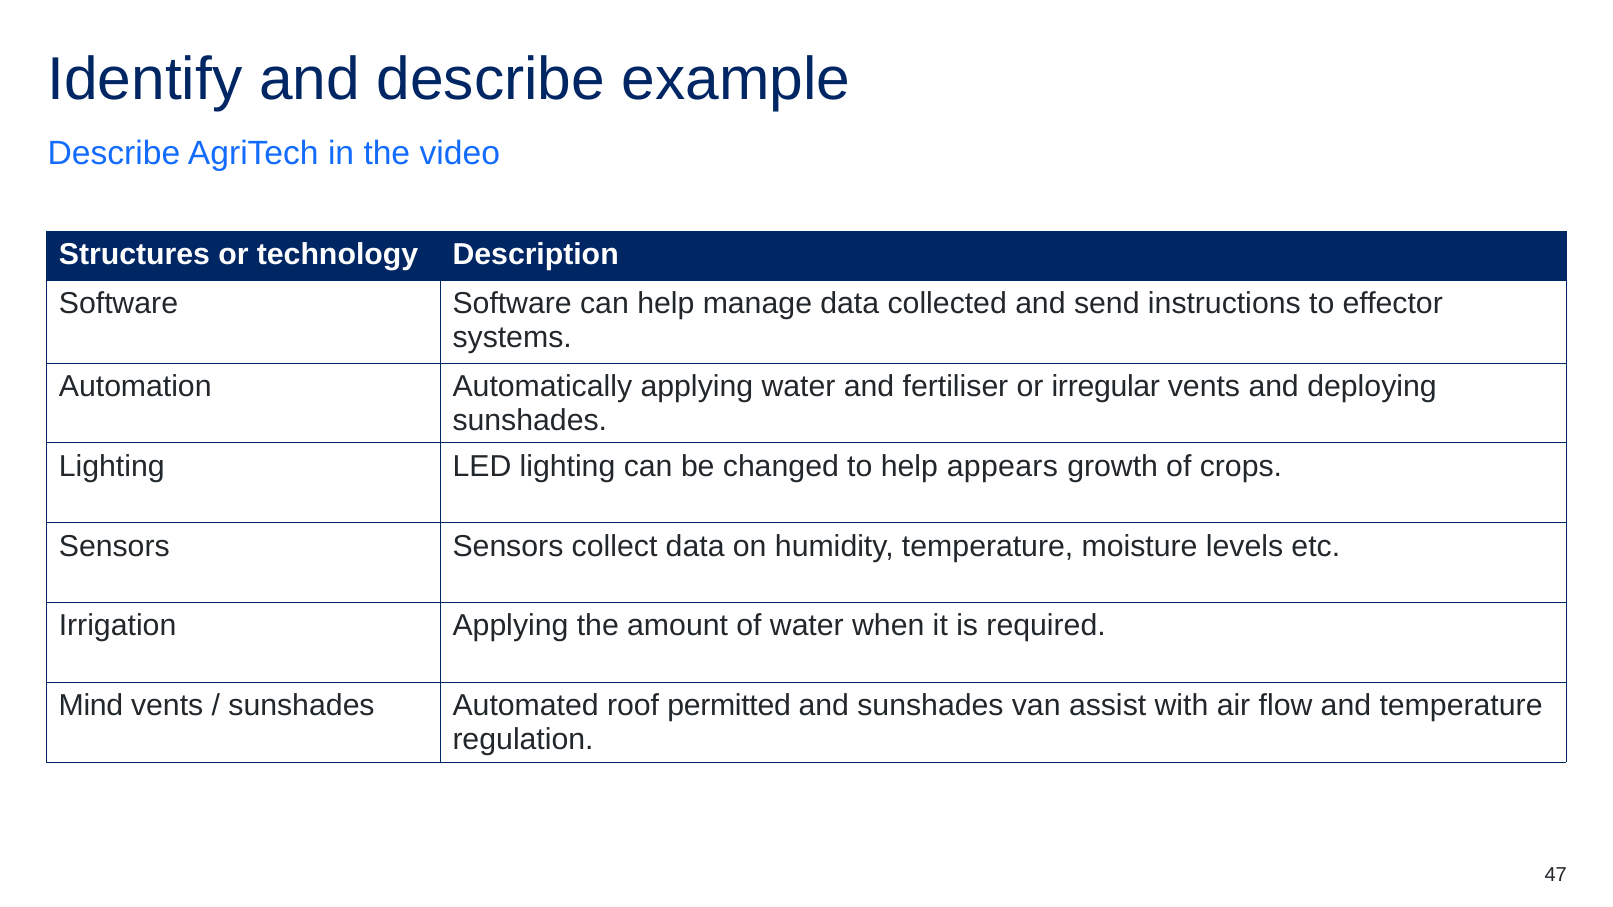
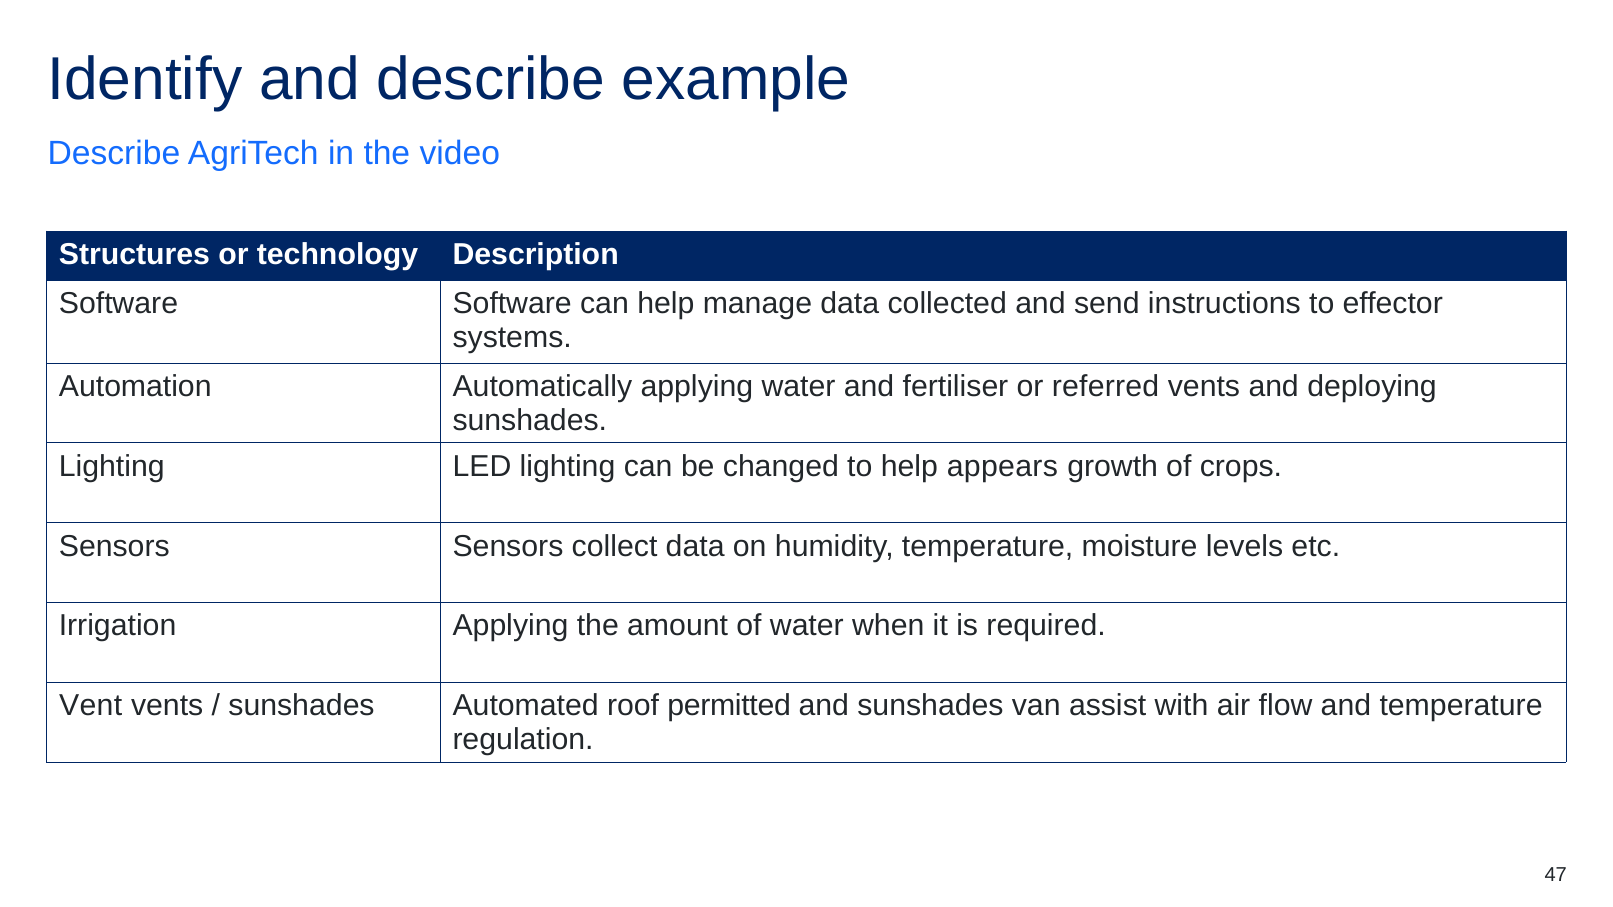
irregular: irregular -> referred
Mind: Mind -> Vent
